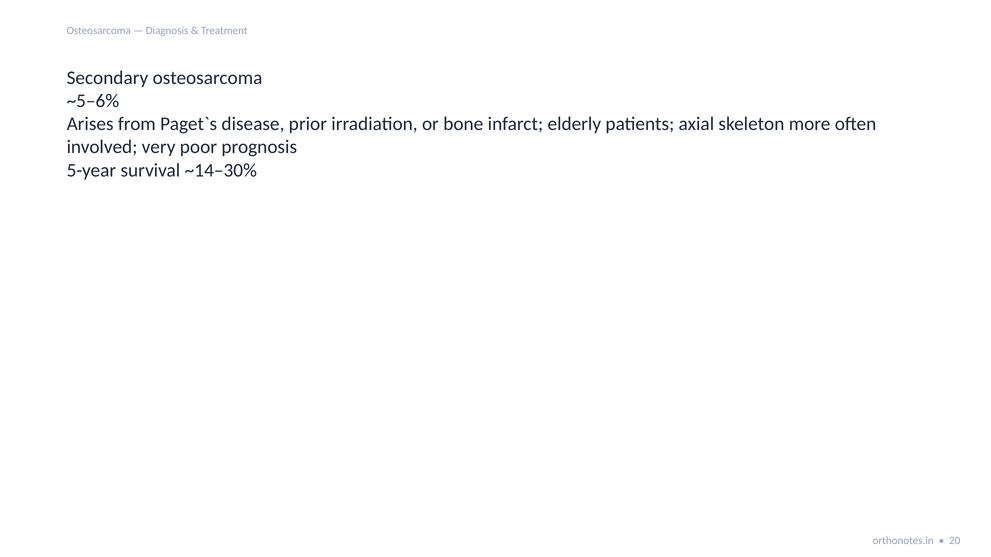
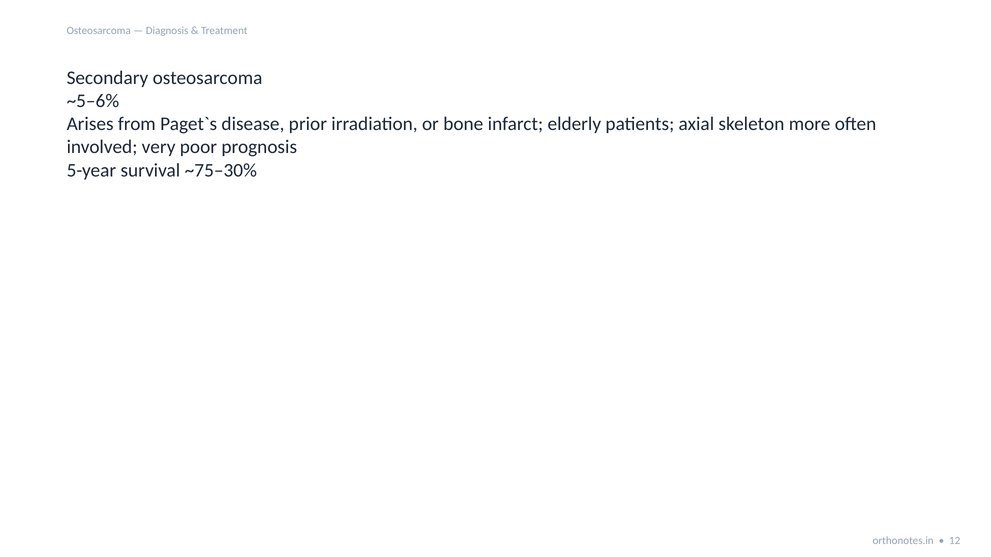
~14–30%: ~14–30% -> ~75–30%
20: 20 -> 12
